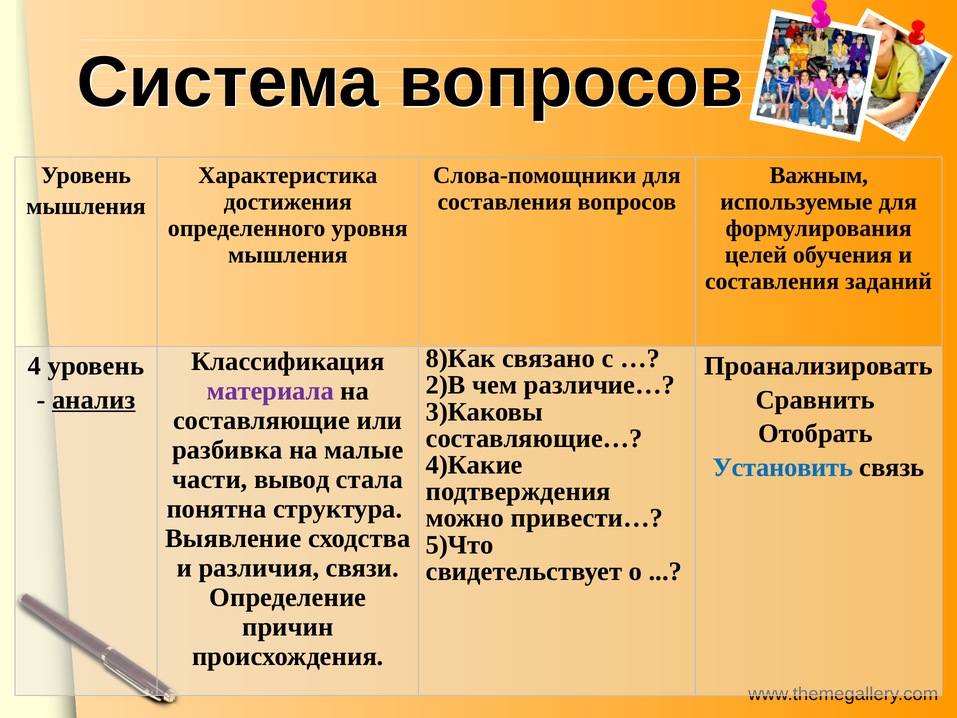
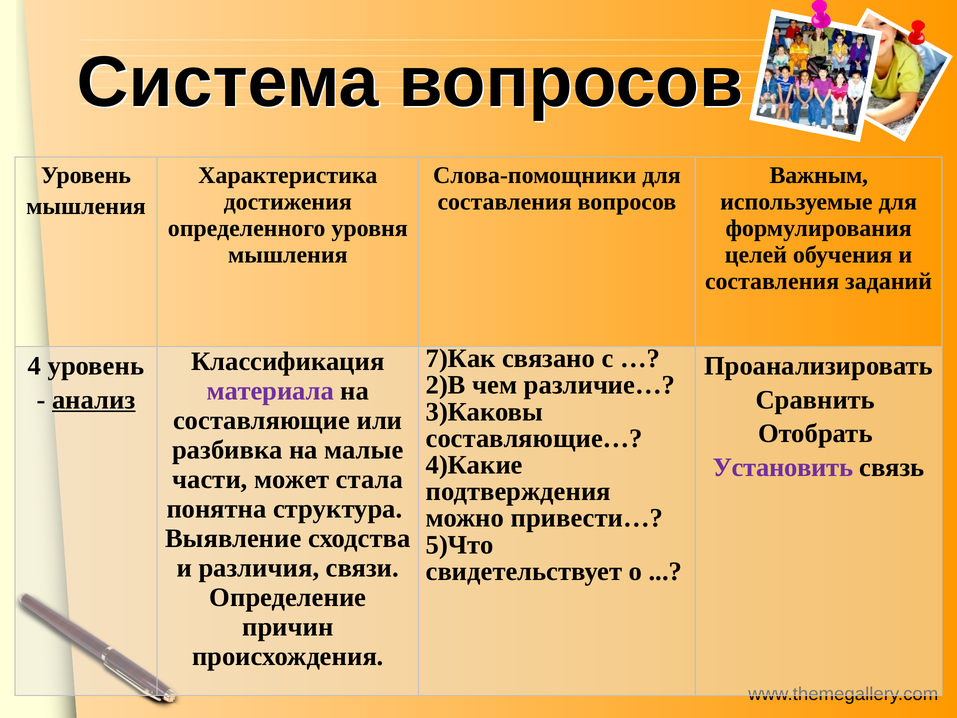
8)Как: 8)Как -> 7)Как
Установить colour: blue -> purple
вывод: вывод -> может
